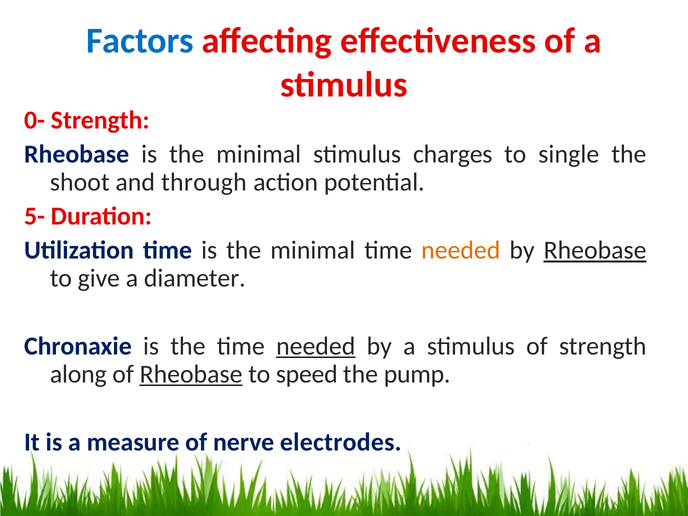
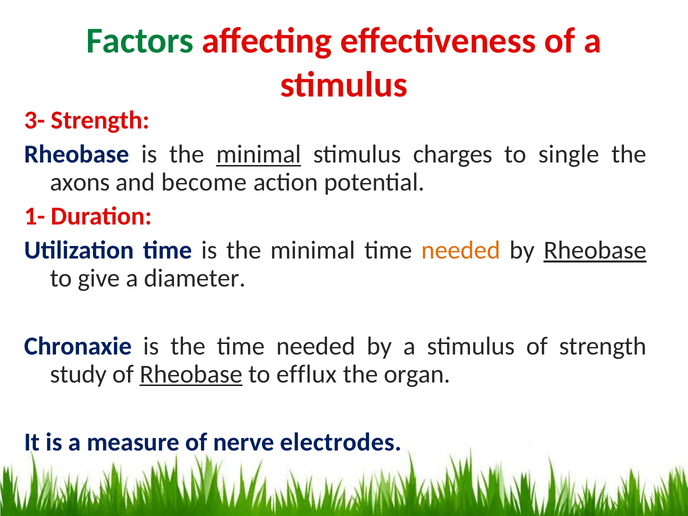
Factors colour: blue -> green
0-: 0- -> 3-
minimal at (259, 154) underline: none -> present
shoot: shoot -> axons
through: through -> become
5-: 5- -> 1-
needed at (316, 346) underline: present -> none
along: along -> study
speed: speed -> efflux
pump: pump -> organ
